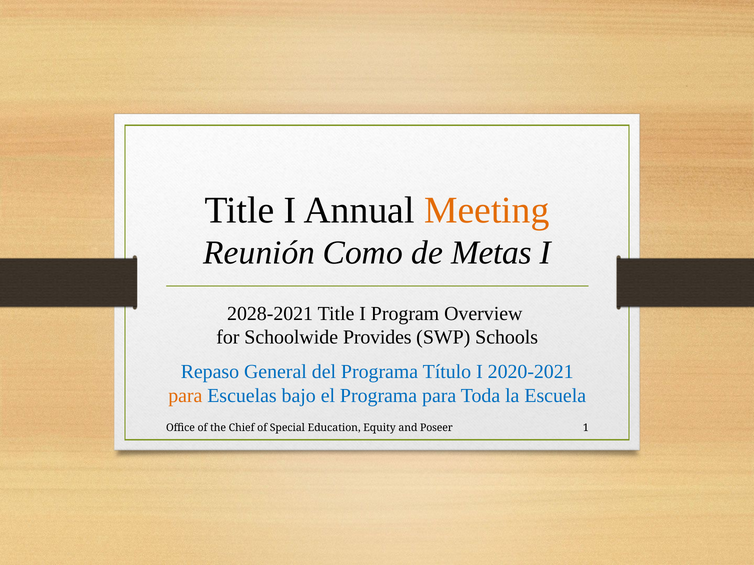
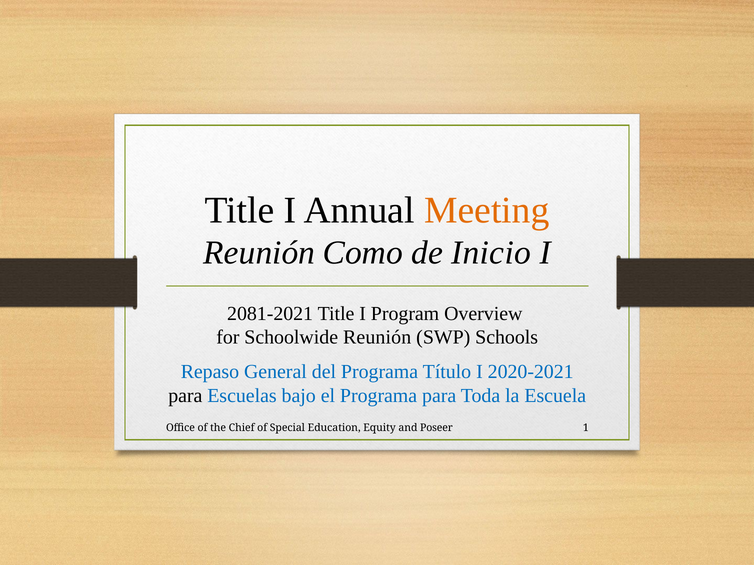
Metas: Metas -> Inicio
2028-2021: 2028-2021 -> 2081-2021
Schoolwide Provides: Provides -> Reunión
para at (185, 396) colour: orange -> black
